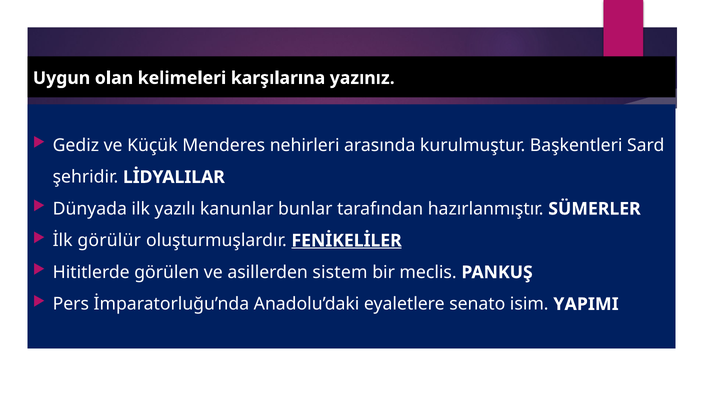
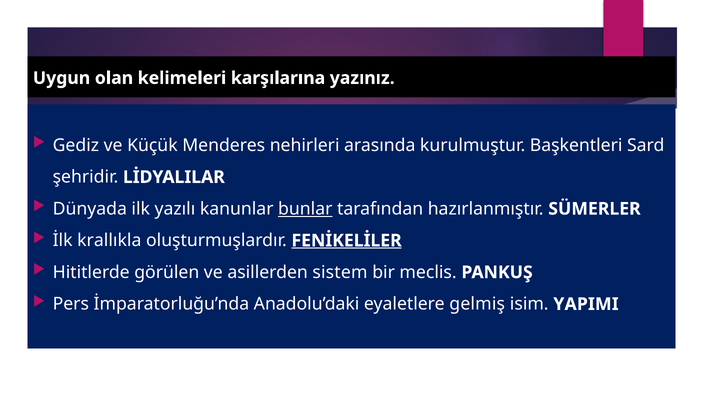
bunlar underline: none -> present
görülür: görülür -> krallıkla
senato: senato -> gelmiş
